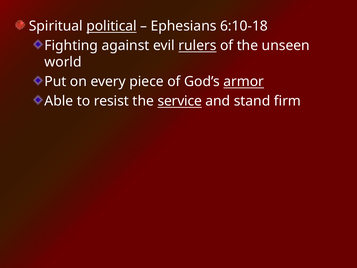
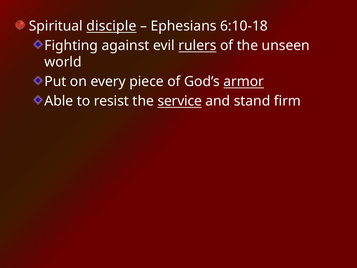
political: political -> disciple
